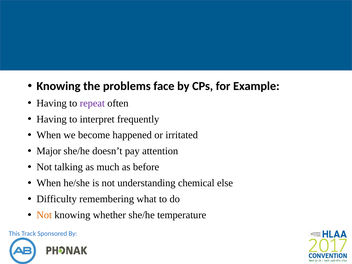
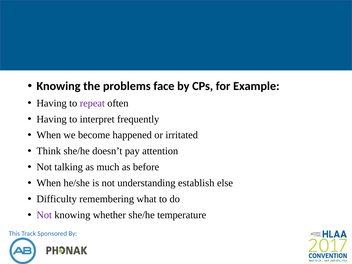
Major: Major -> Think
chemical: chemical -> establish
Not at (44, 215) colour: orange -> purple
